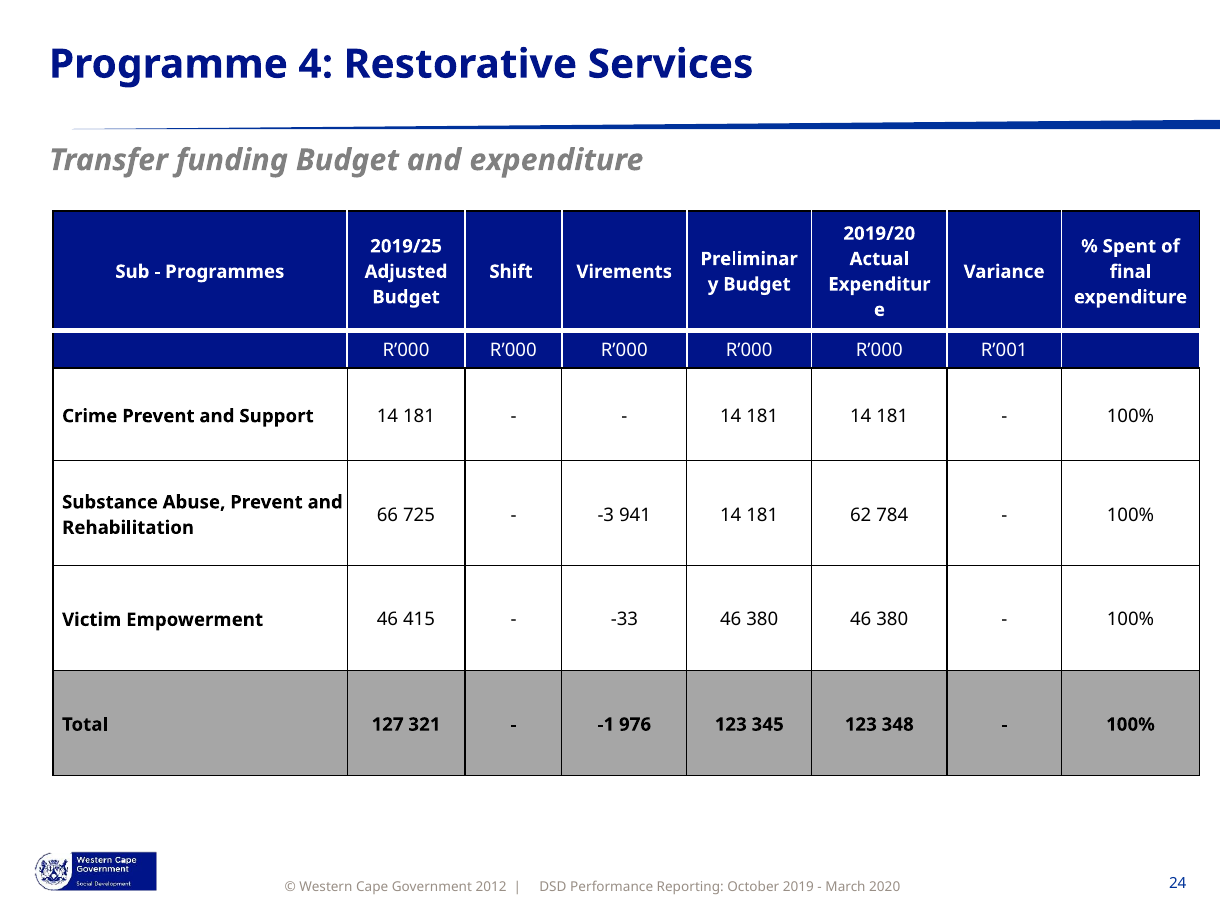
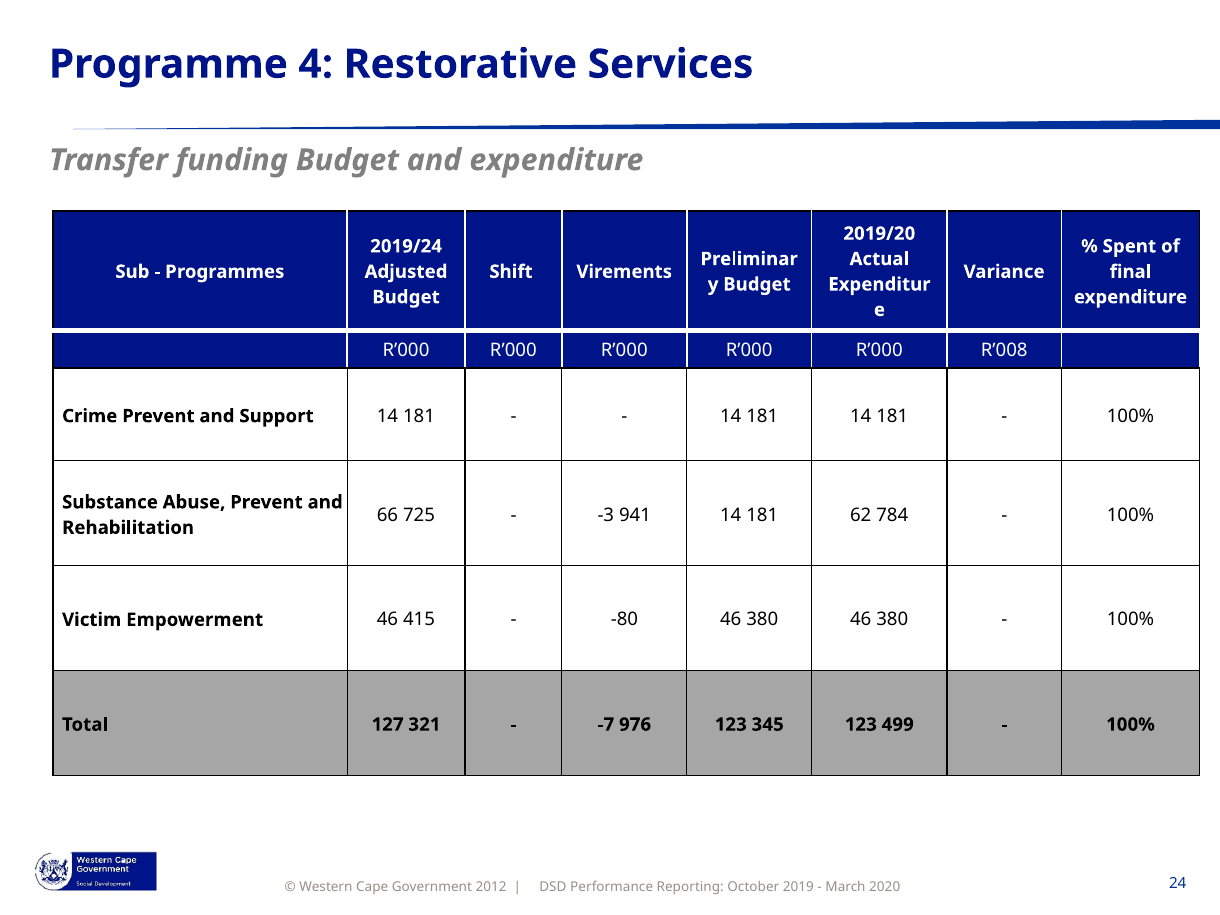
2019/25: 2019/25 -> 2019/24
R’001: R’001 -> R’008
-33: -33 -> -80
-1: -1 -> -7
348: 348 -> 499
